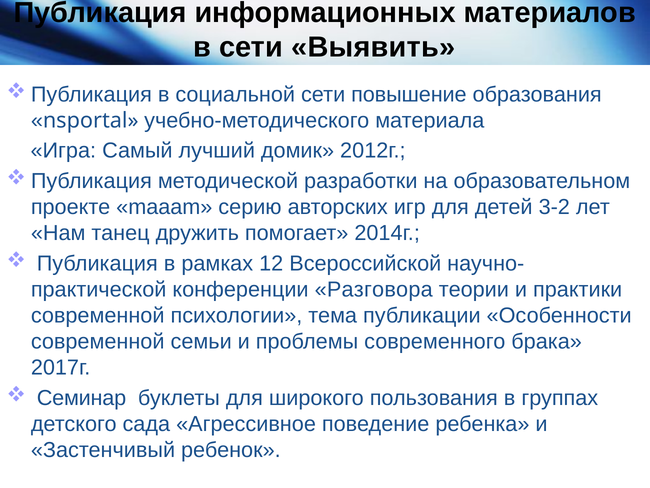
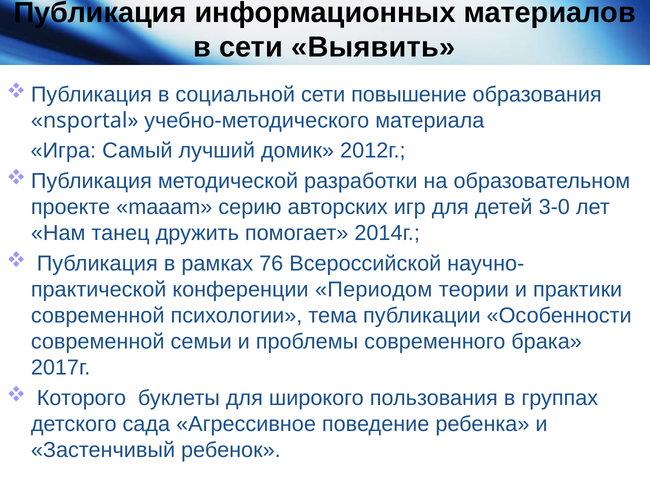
3-2: 3-2 -> 3-0
12: 12 -> 76
Разговора: Разговора -> Периодом
Семинар: Семинар -> Которого
